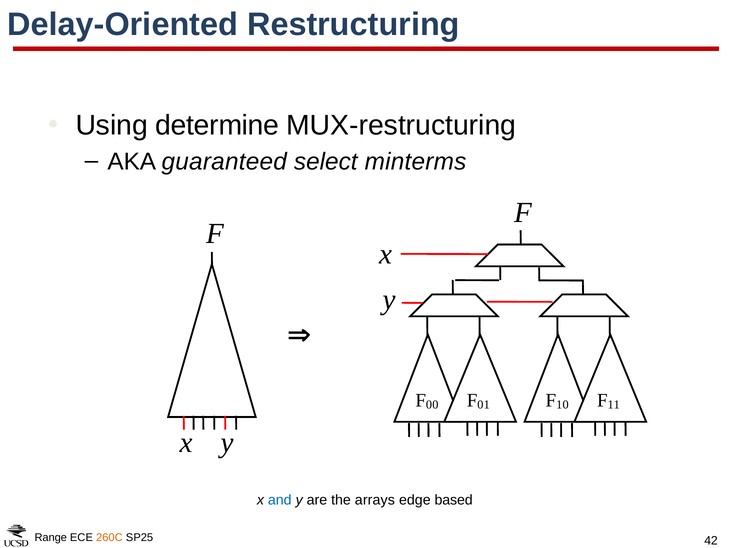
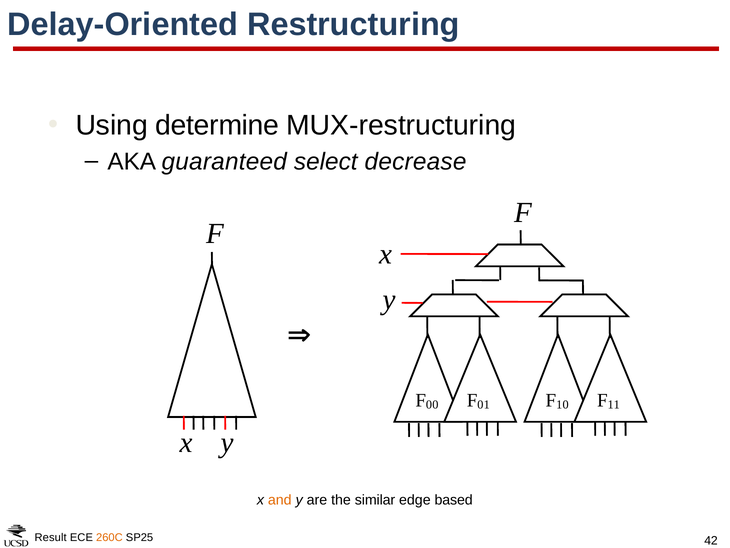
minterms: minterms -> decrease
and colour: blue -> orange
arrays: arrays -> similar
Range: Range -> Result
